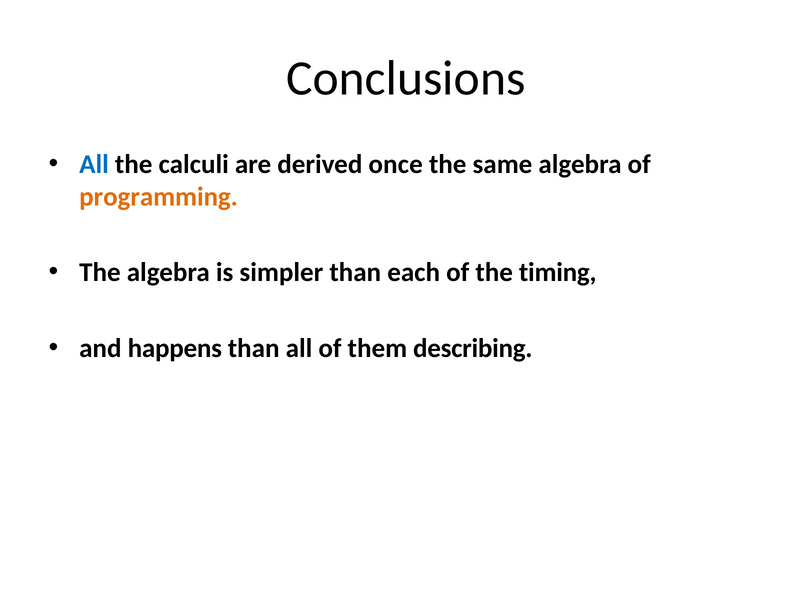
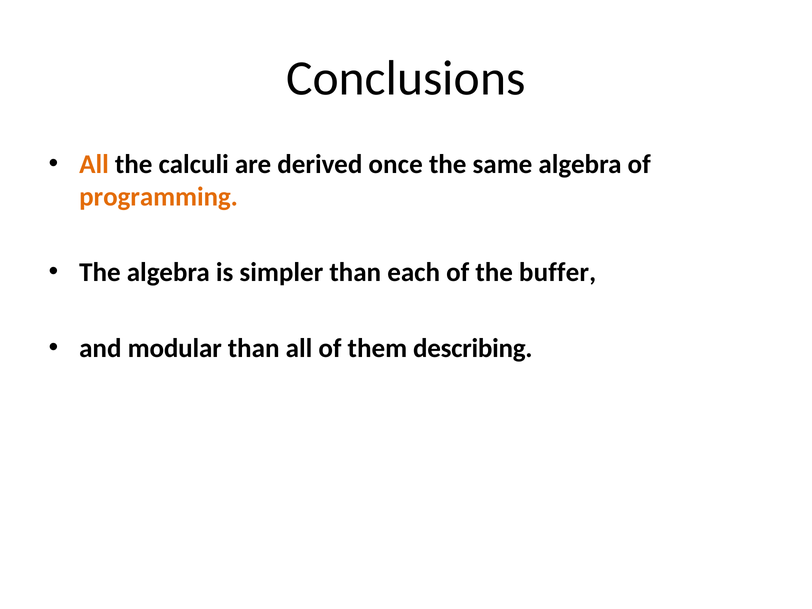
All at (94, 164) colour: blue -> orange
timing: timing -> buffer
happens: happens -> modular
